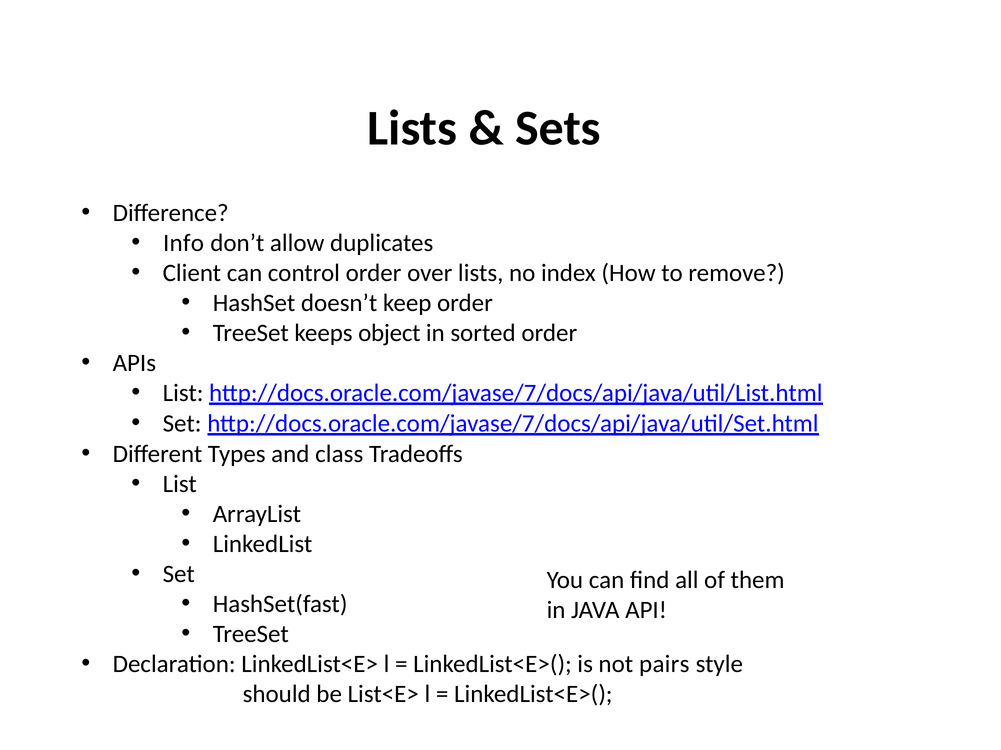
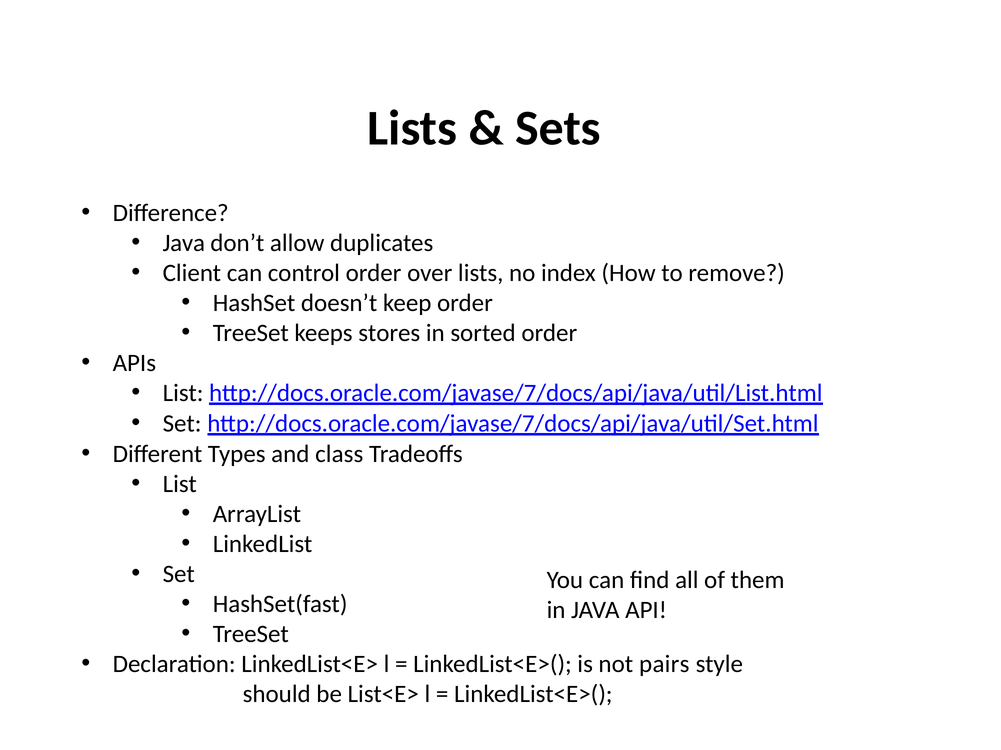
Info at (184, 243): Info -> Java
object: object -> stores
